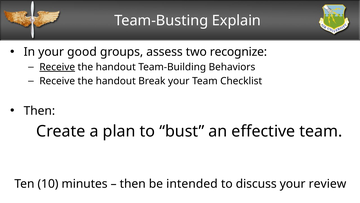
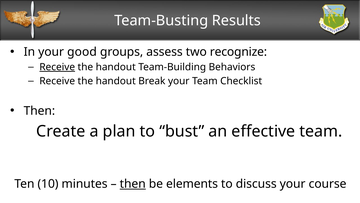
Explain: Explain -> Results
then at (133, 183) underline: none -> present
intended: intended -> elements
review: review -> course
